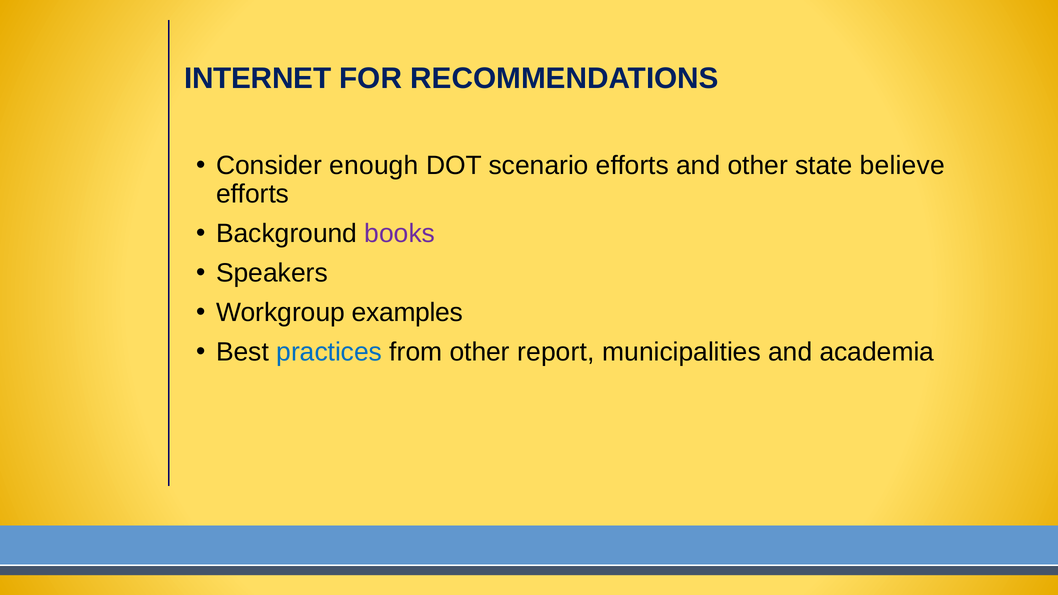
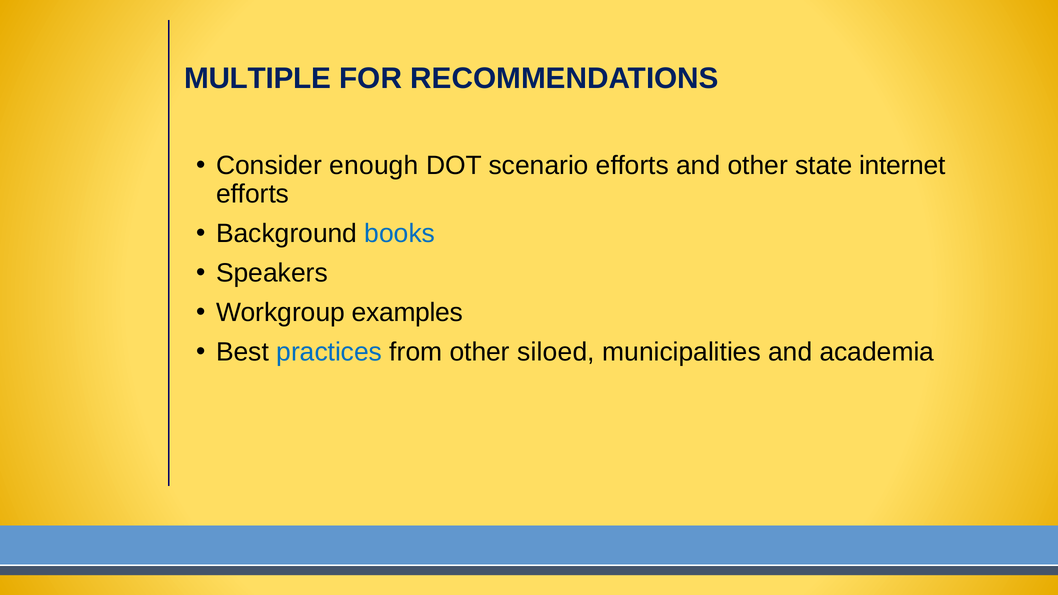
INTERNET: INTERNET -> MULTIPLE
believe: believe -> internet
books colour: purple -> blue
report: report -> siloed
